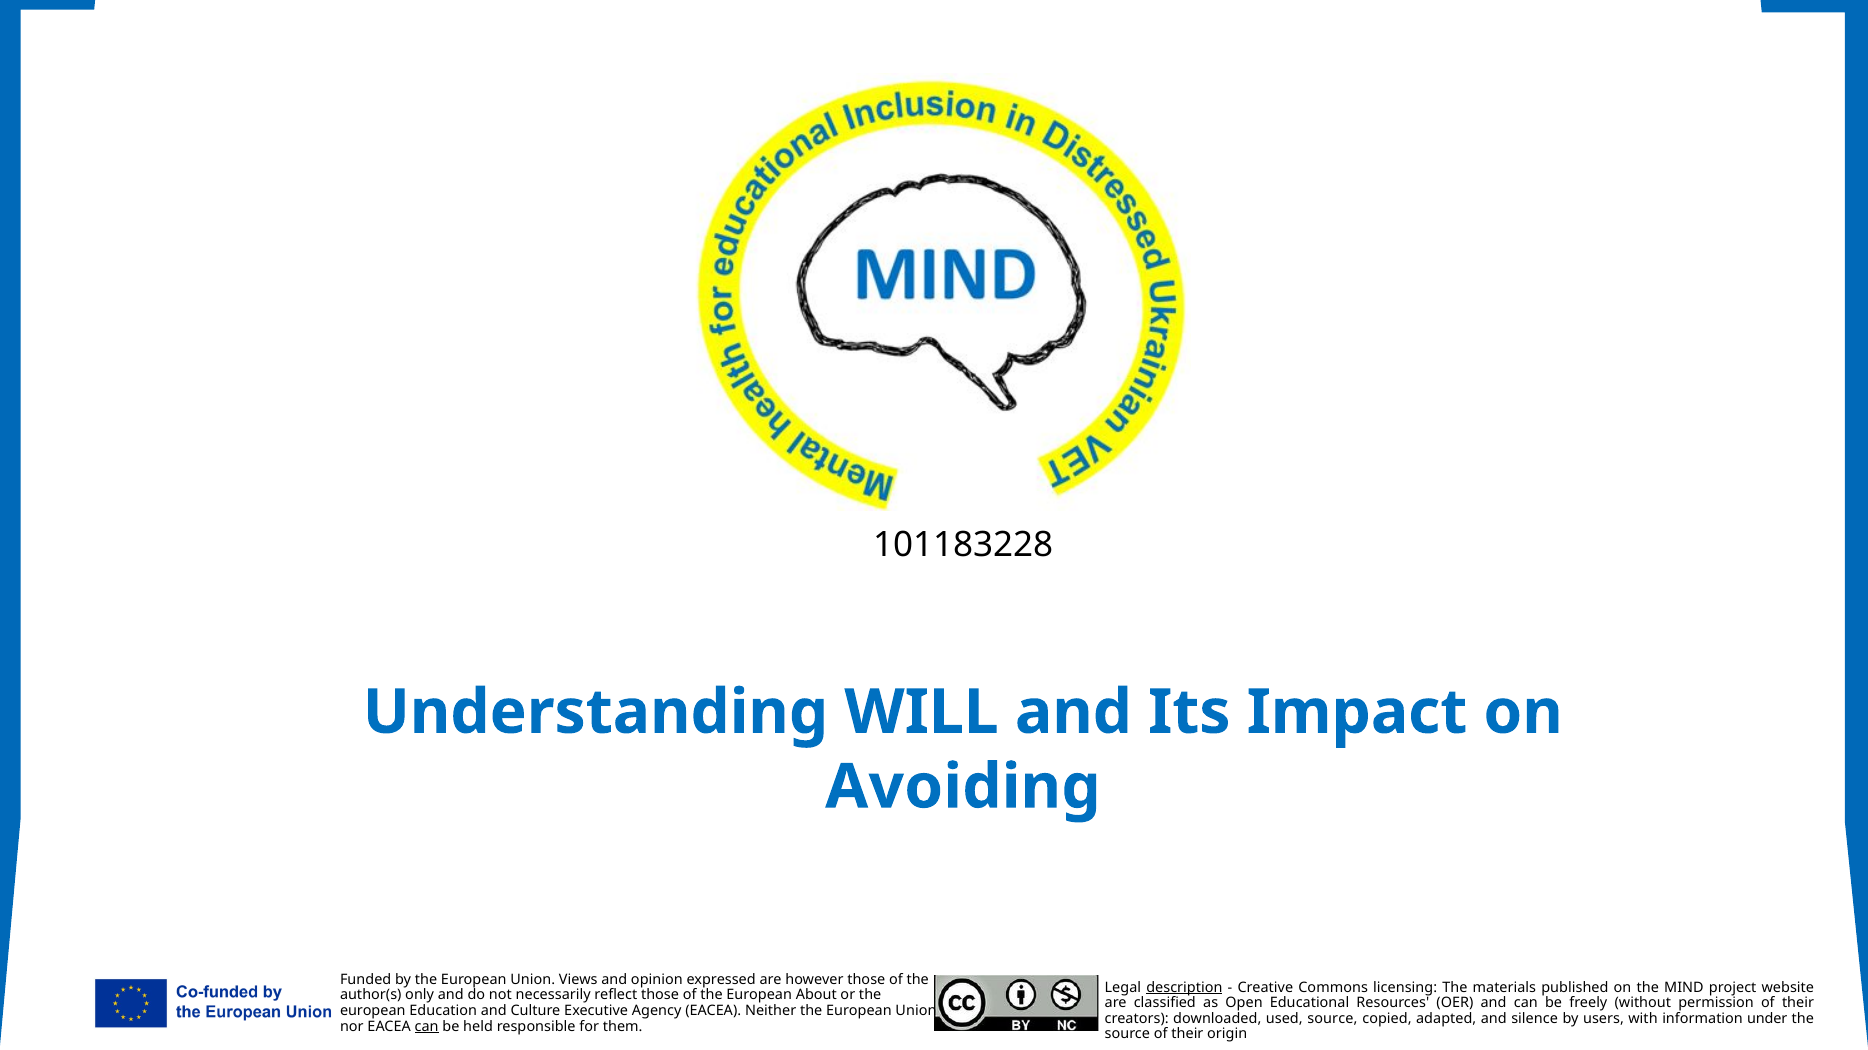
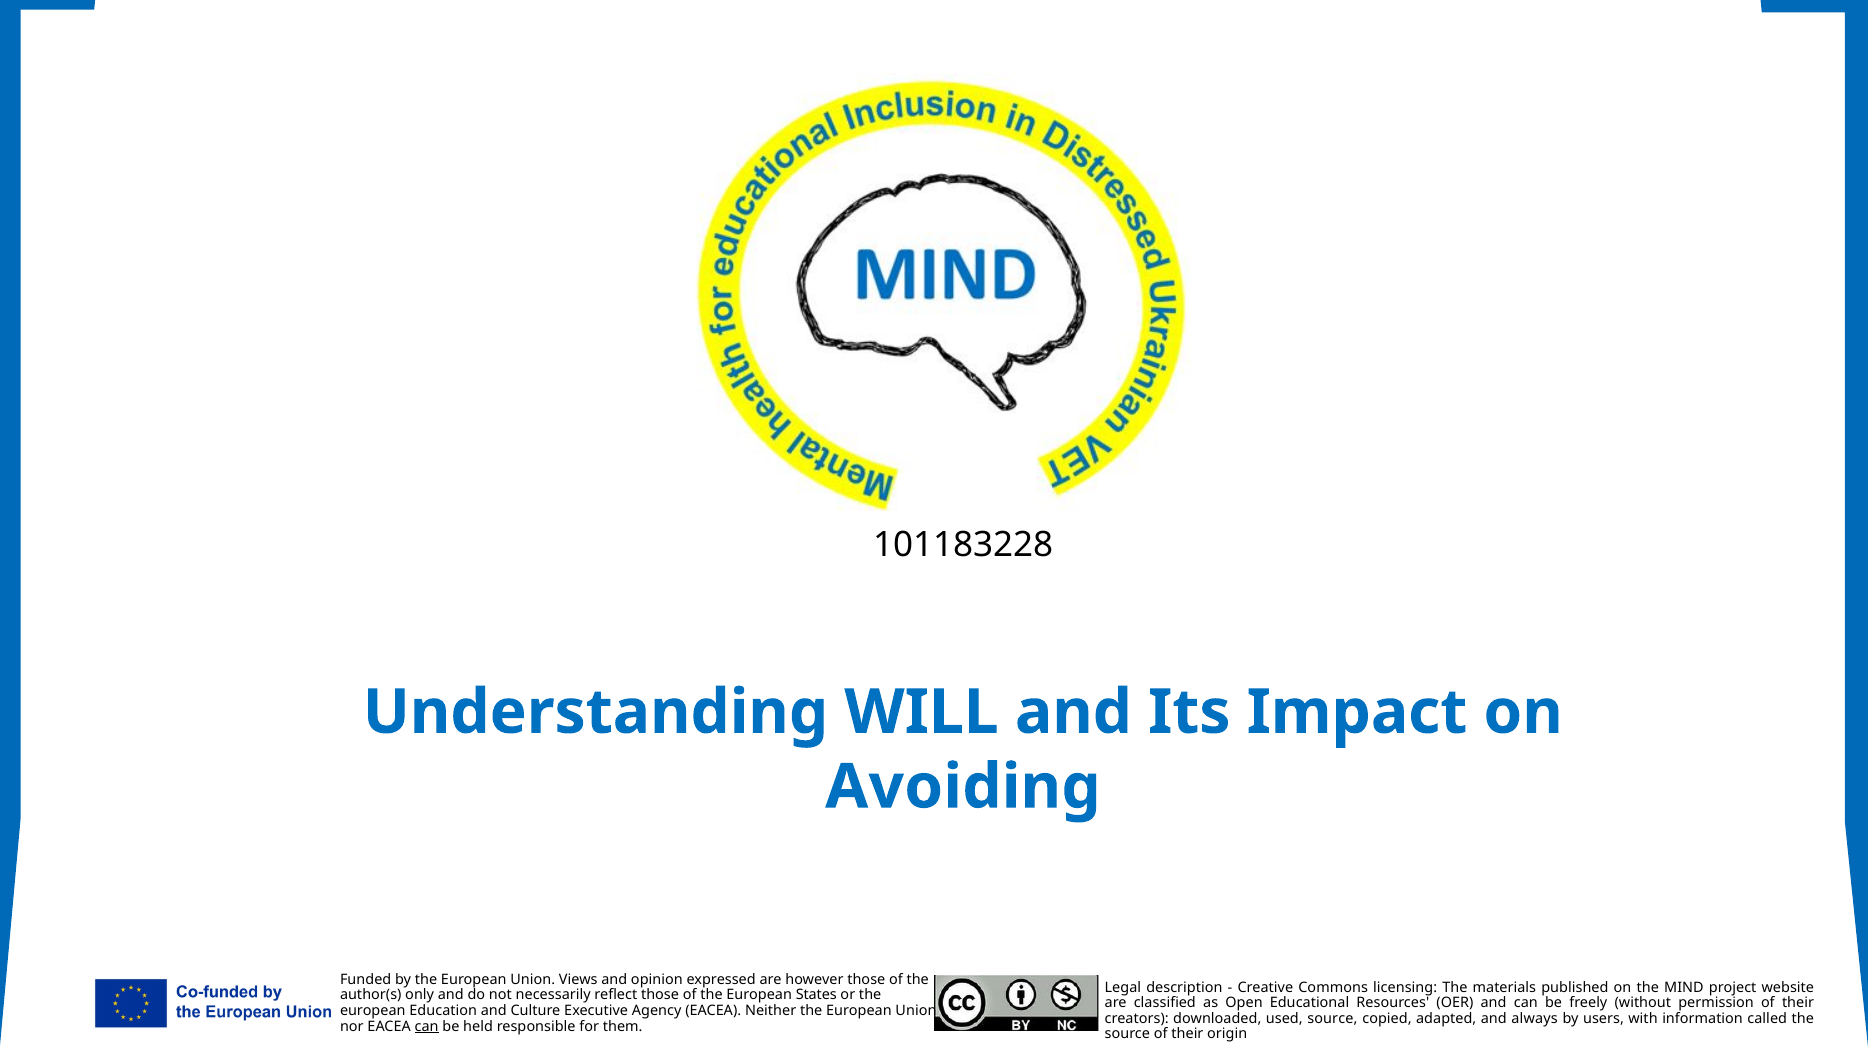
description underline: present -> none
About: About -> States
silence: silence -> always
under: under -> called
